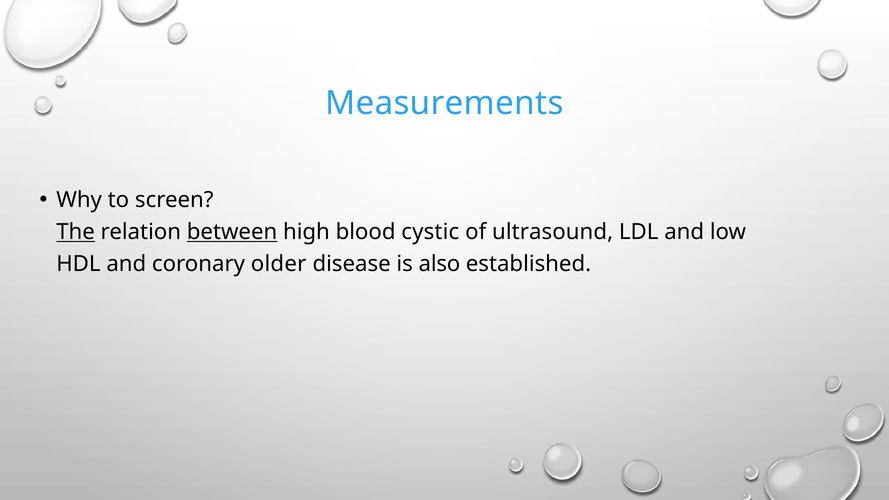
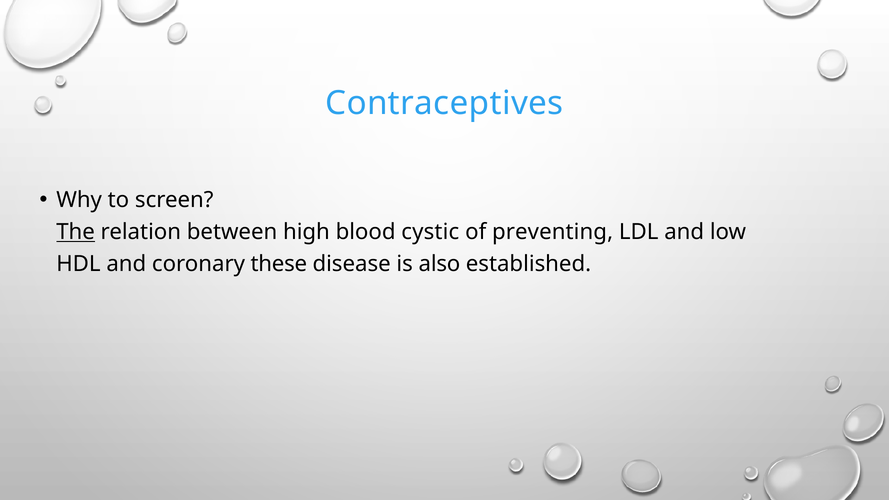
Measurements: Measurements -> Contraceptives
between underline: present -> none
ultrasound: ultrasound -> preventing
older: older -> these
